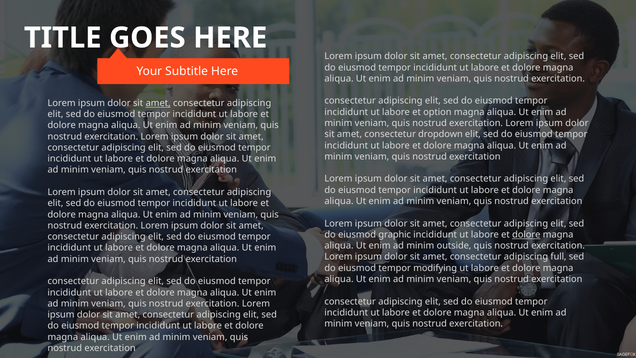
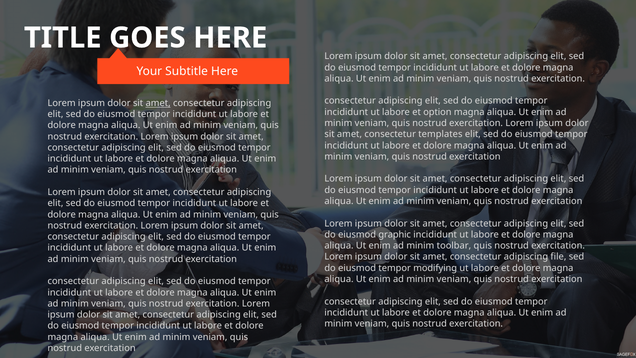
dropdown: dropdown -> templates
dolore at (526, 234) underline: present -> none
outside: outside -> toolbar
full: full -> file
